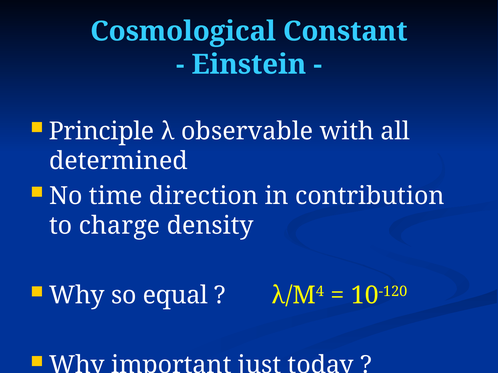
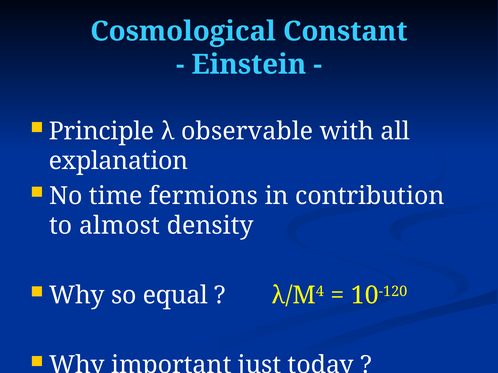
determined: determined -> explanation
direction: direction -> fermions
charge: charge -> almost
